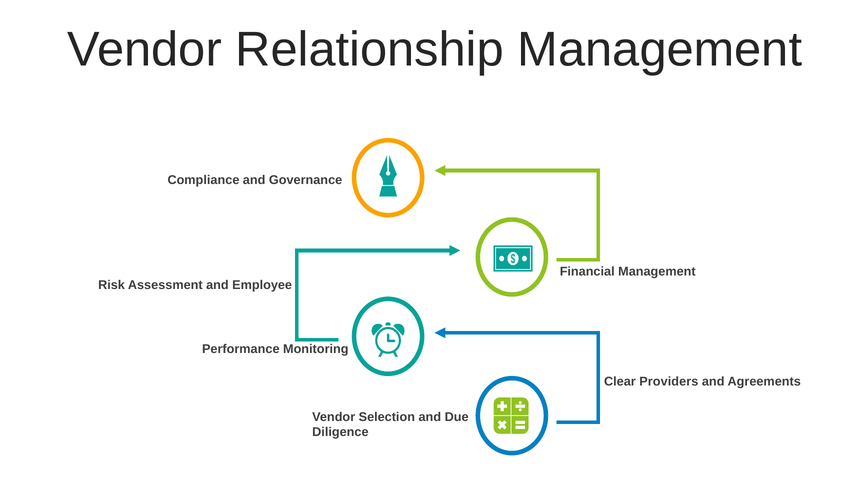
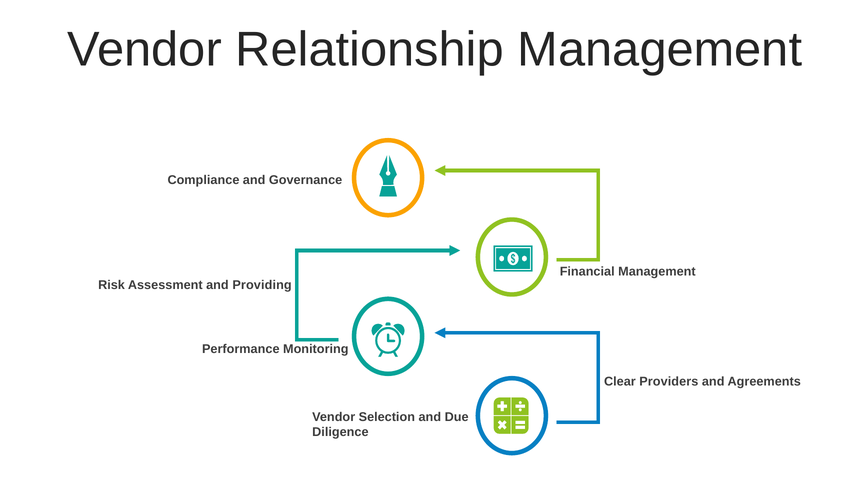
Employee: Employee -> Providing
